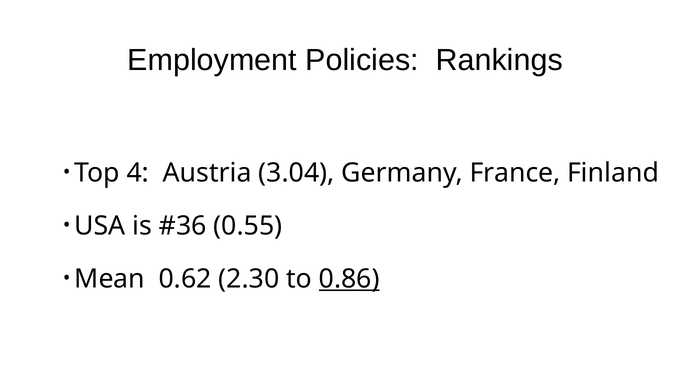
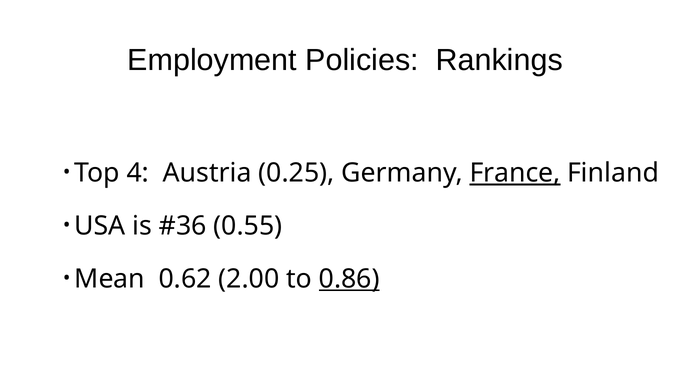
3.04: 3.04 -> 0.25
France underline: none -> present
2.30: 2.30 -> 2.00
